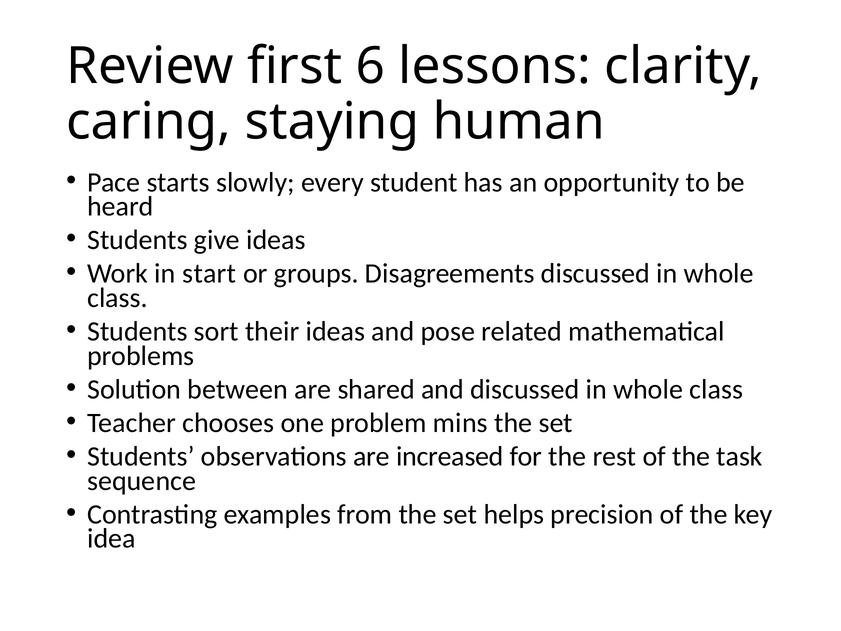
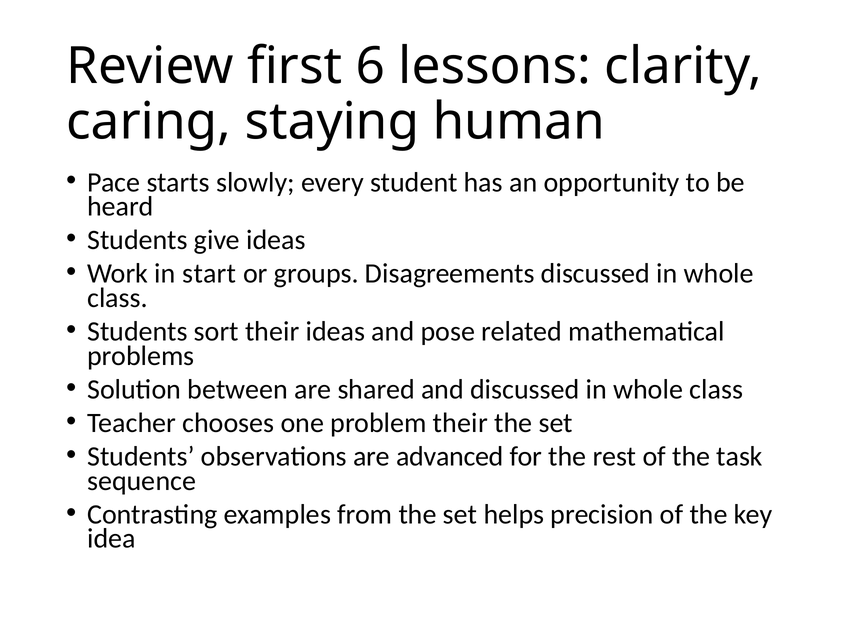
problem mins: mins -> their
increased: increased -> advanced
